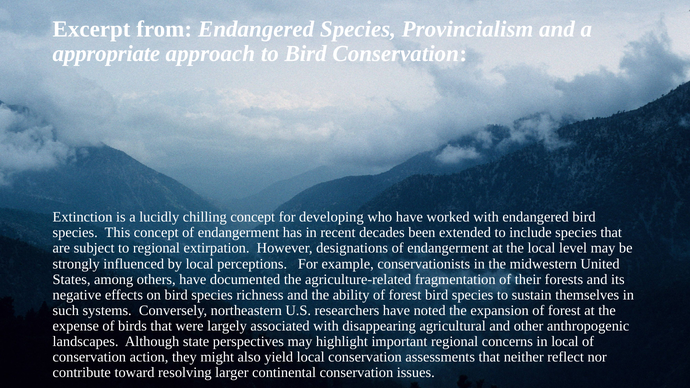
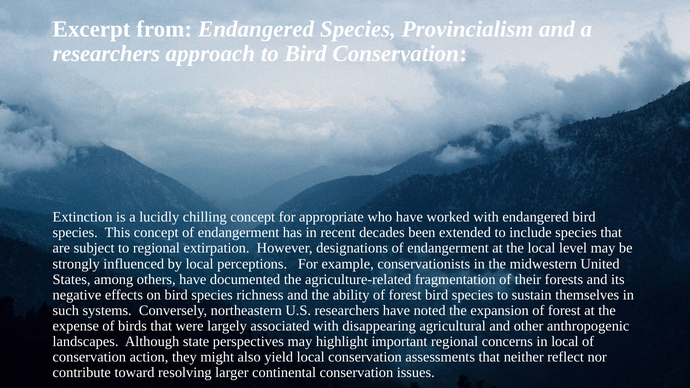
appropriate at (106, 54): appropriate -> researchers
developing: developing -> appropriate
